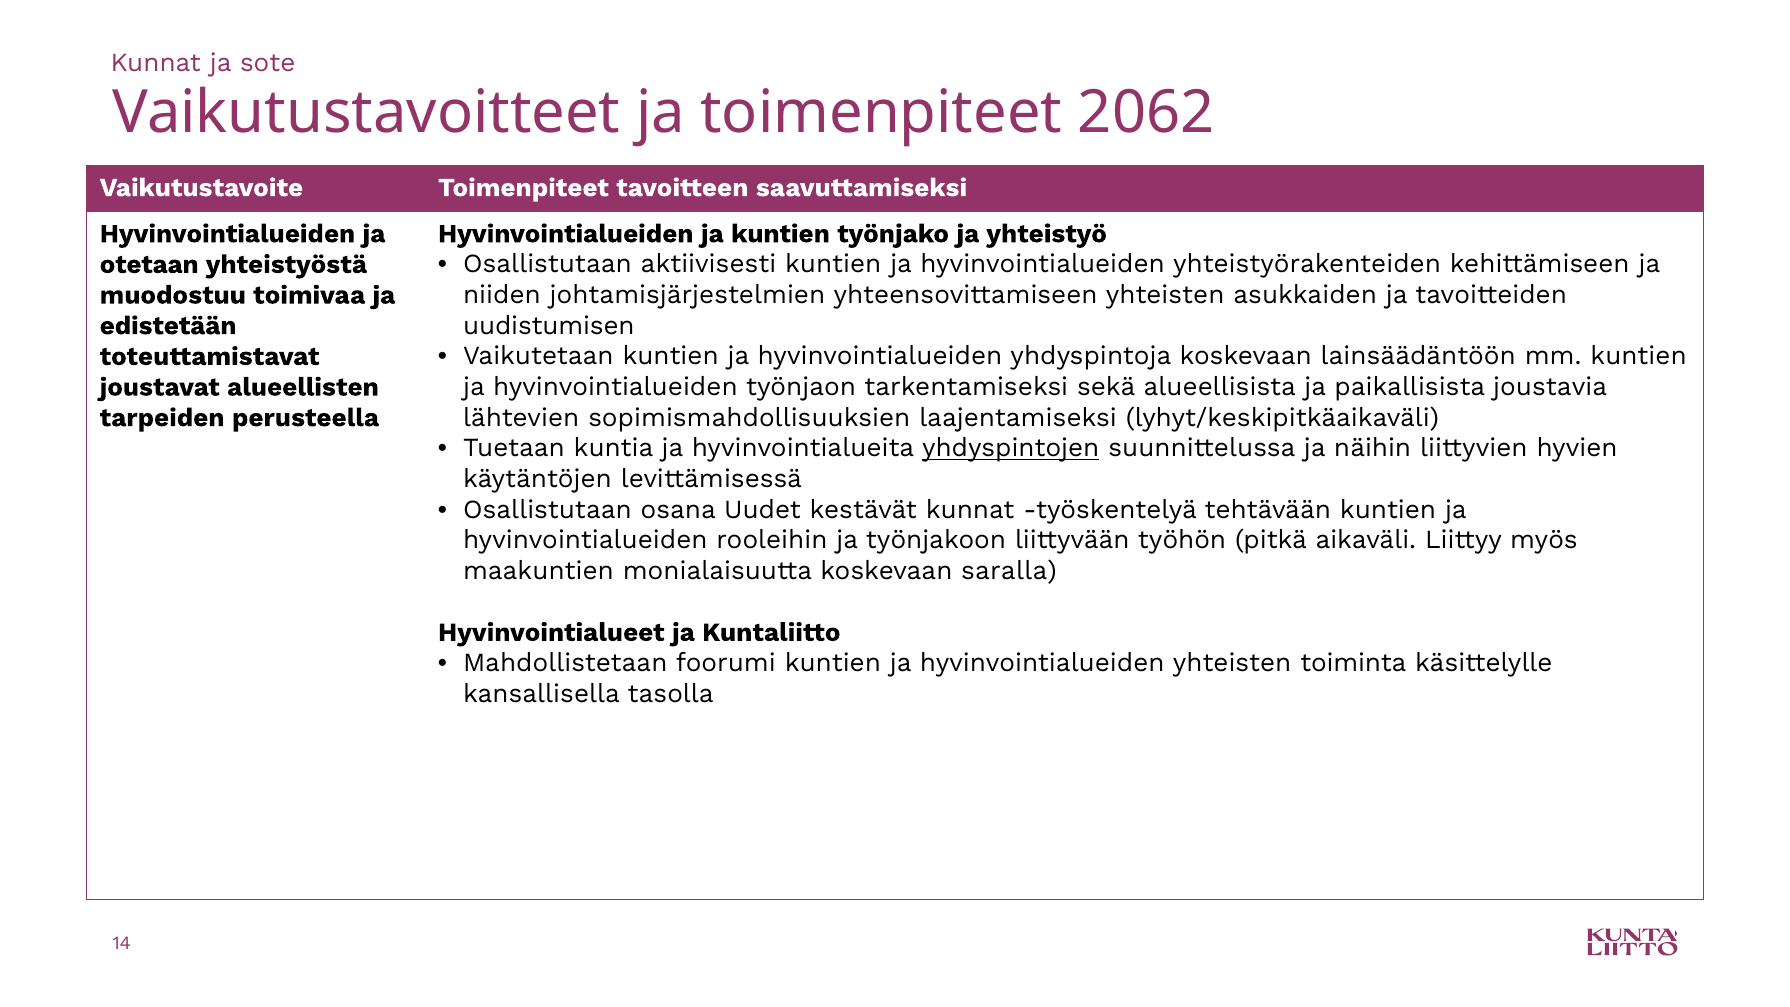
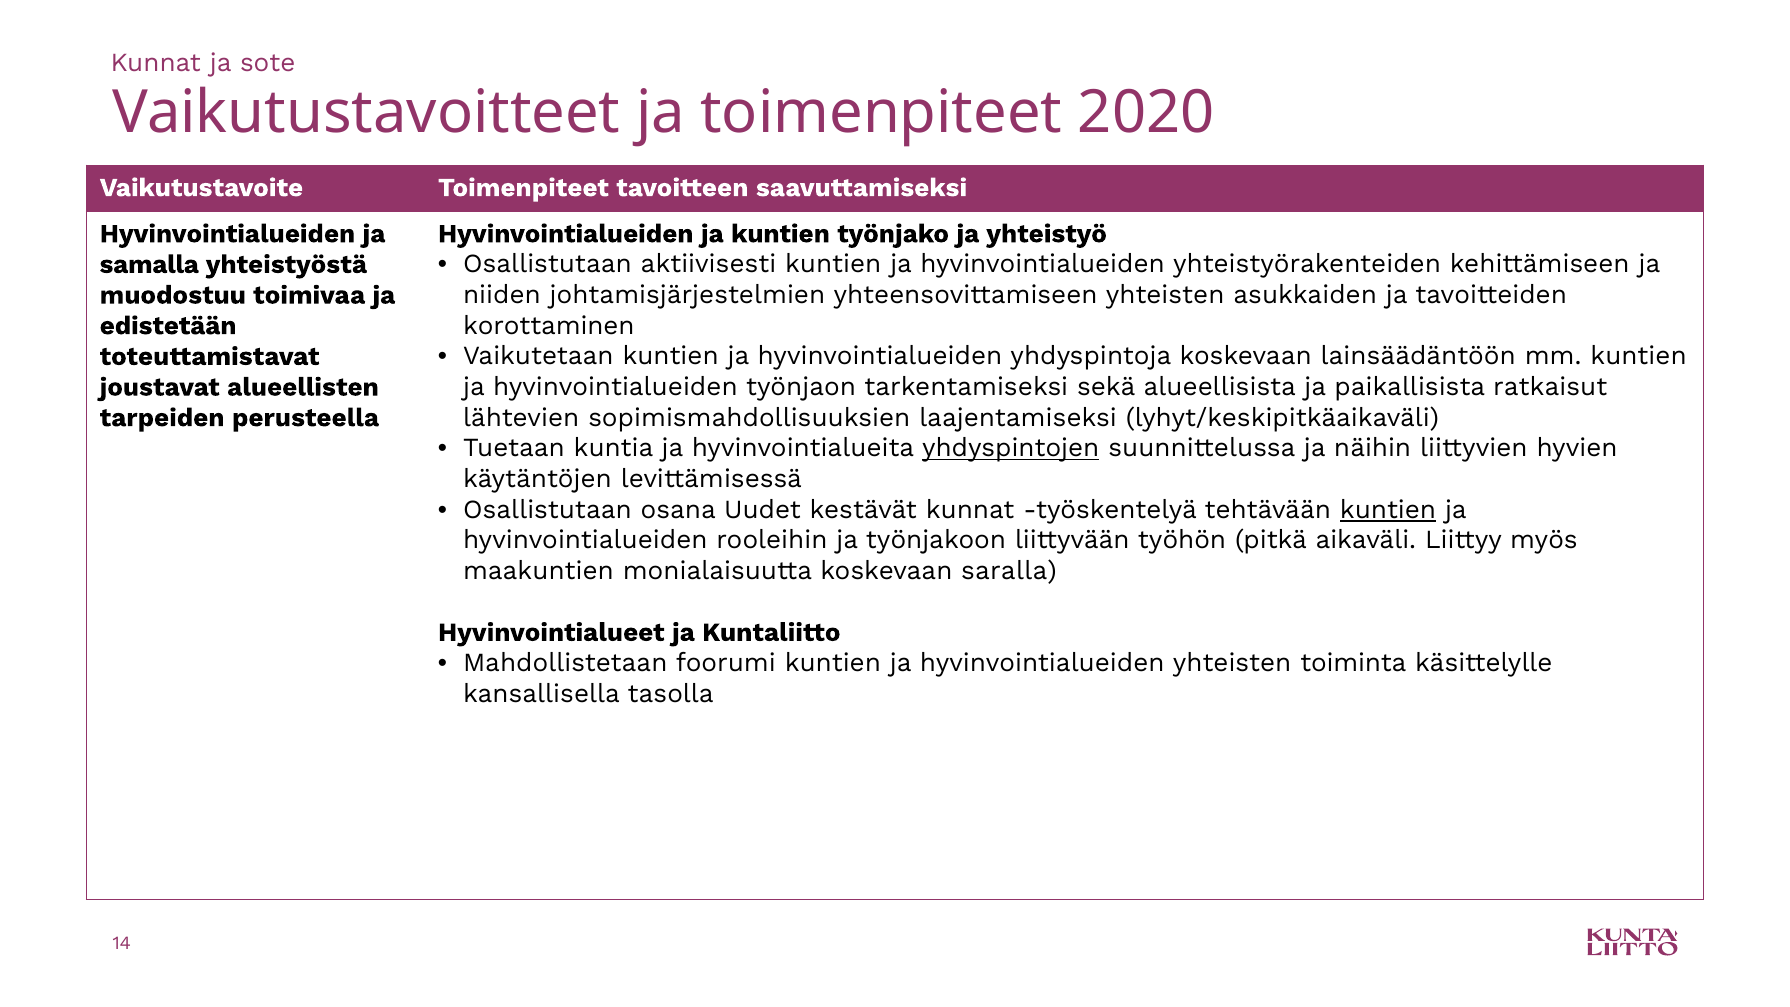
2062: 2062 -> 2020
otetaan: otetaan -> samalla
uudistumisen: uudistumisen -> korottaminen
joustavia: joustavia -> ratkaisut
kuntien at (1388, 510) underline: none -> present
